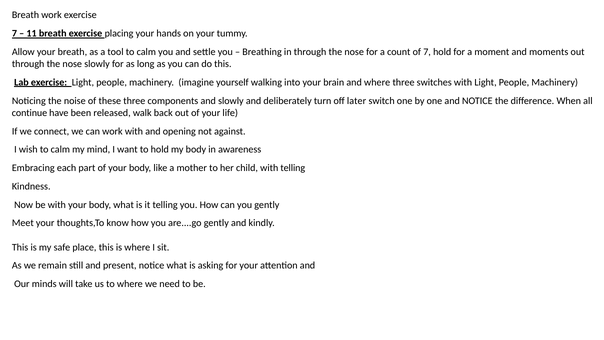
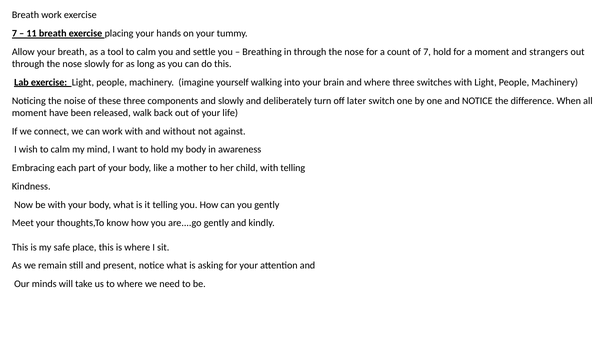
moments: moments -> strangers
continue at (29, 113): continue -> moment
opening: opening -> without
